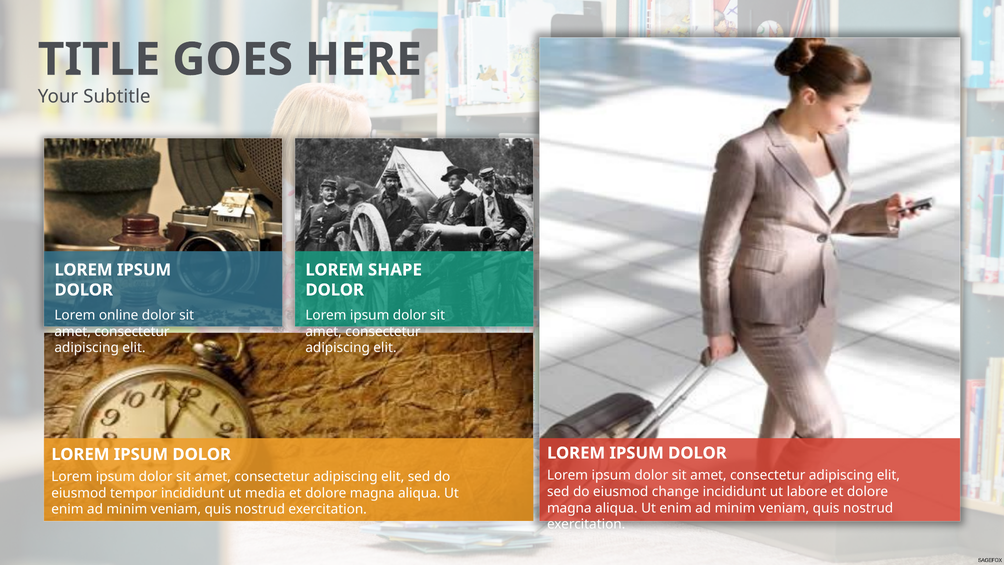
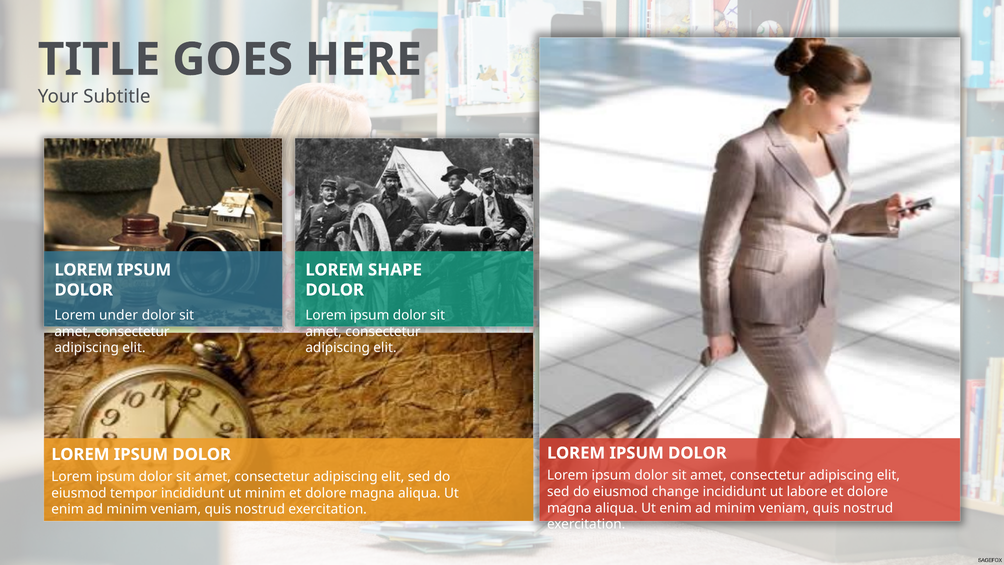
online: online -> under
ut media: media -> minim
